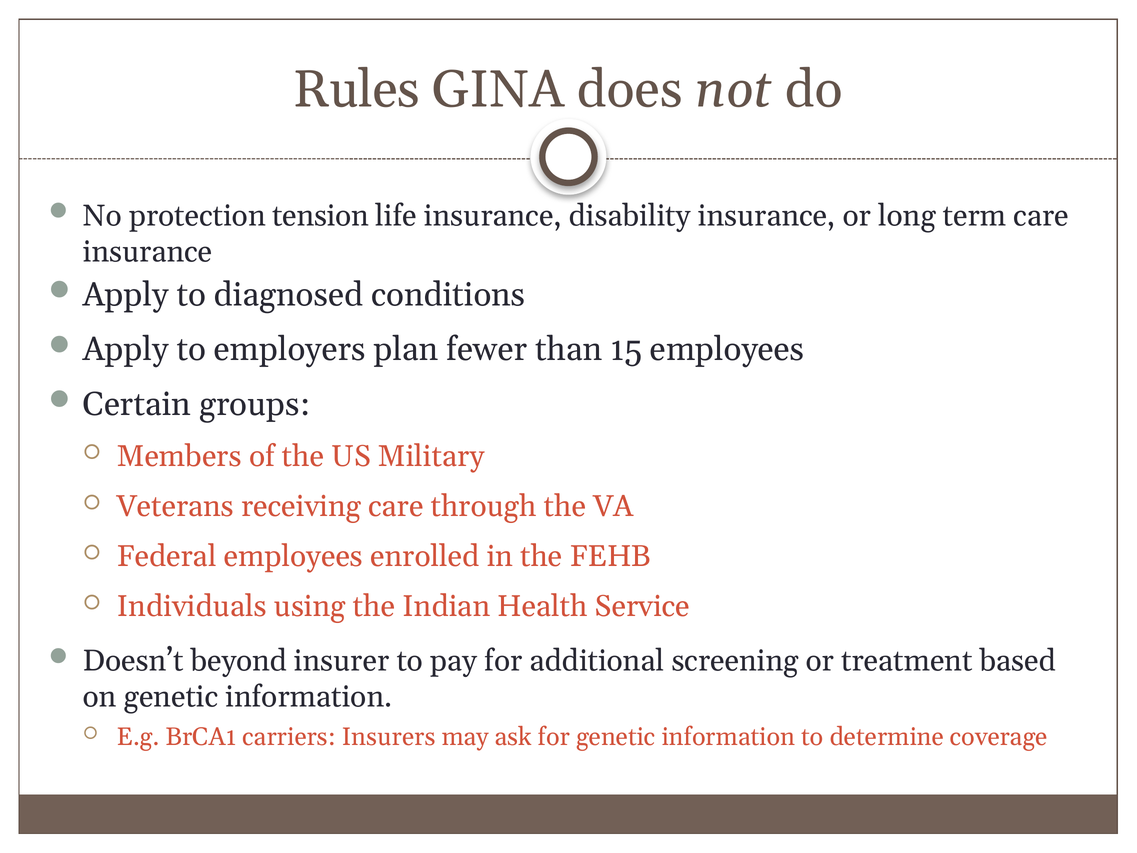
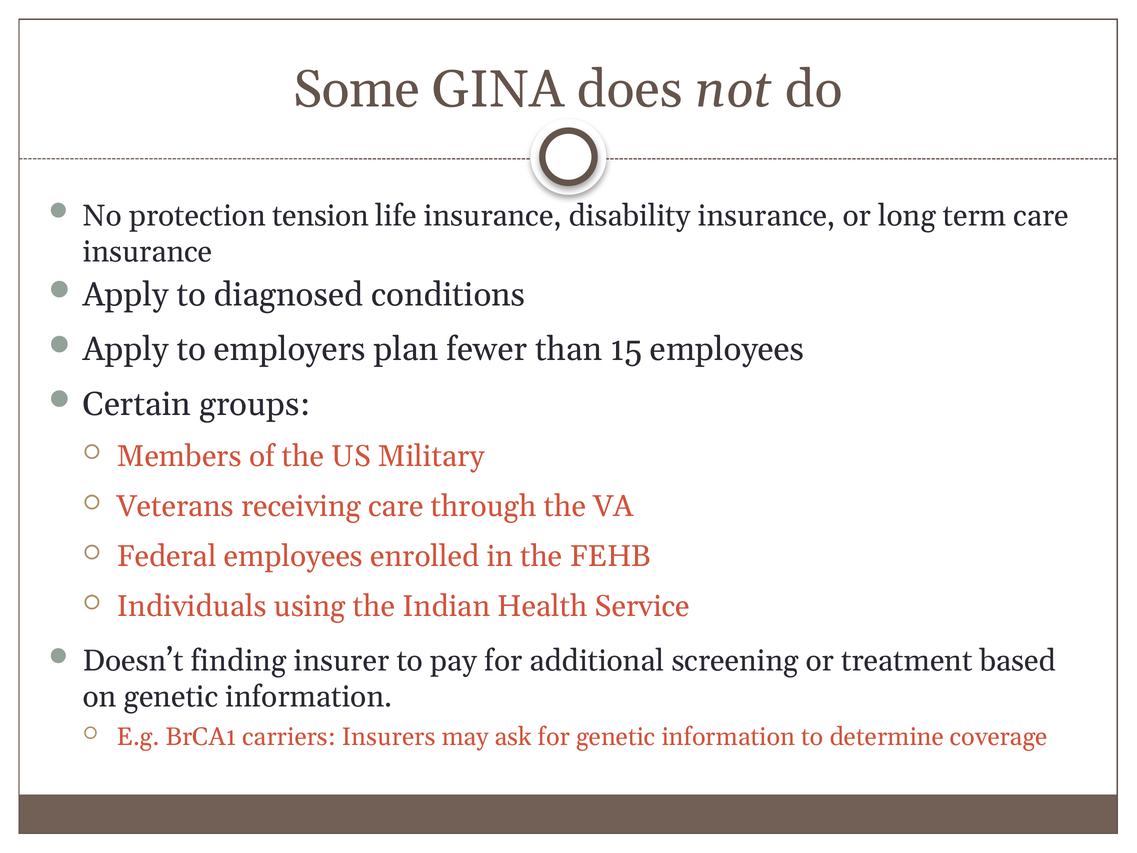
Rules: Rules -> Some
beyond: beyond -> finding
